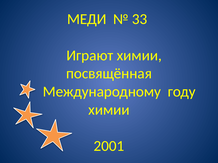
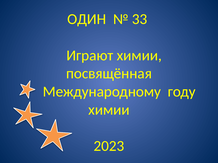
МЕДИ: МЕДИ -> ОДИН
2001: 2001 -> 2023
